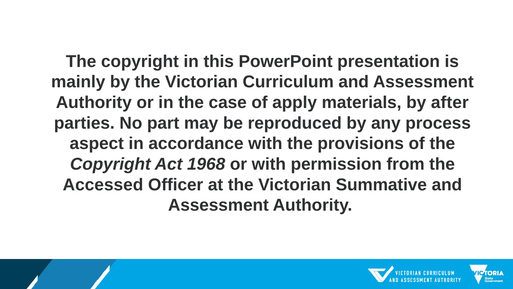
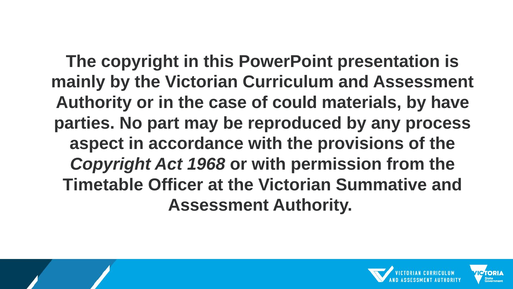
apply: apply -> could
after: after -> have
Accessed: Accessed -> Timetable
